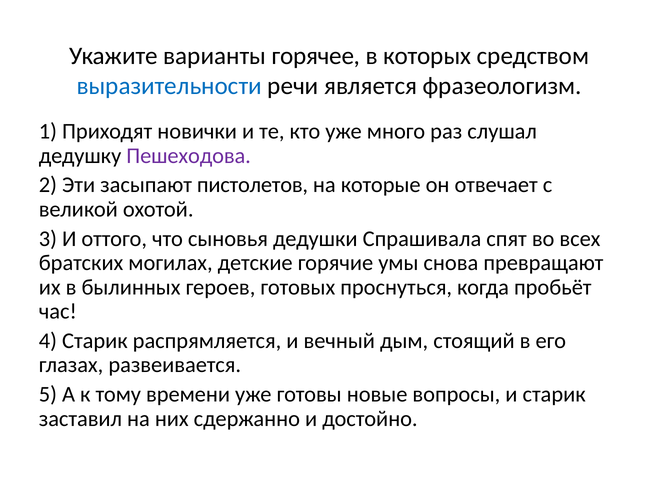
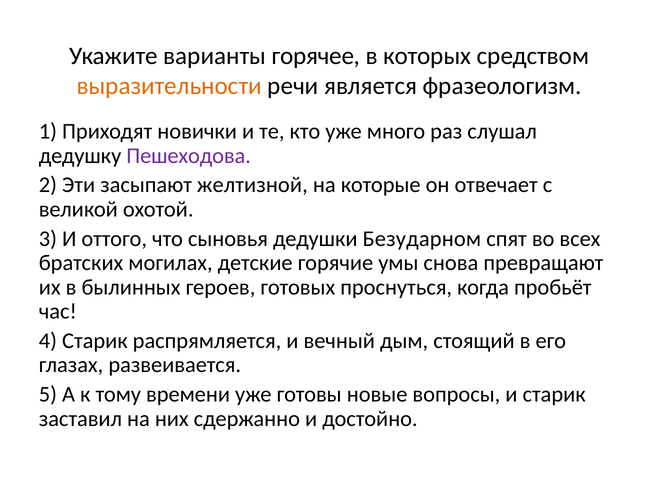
выразительности colour: blue -> orange
пистолетов: пистолетов -> желтизной
Спрашивала: Спрашивала -> Безударном
